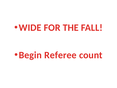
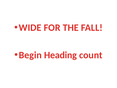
Referee: Referee -> Heading
